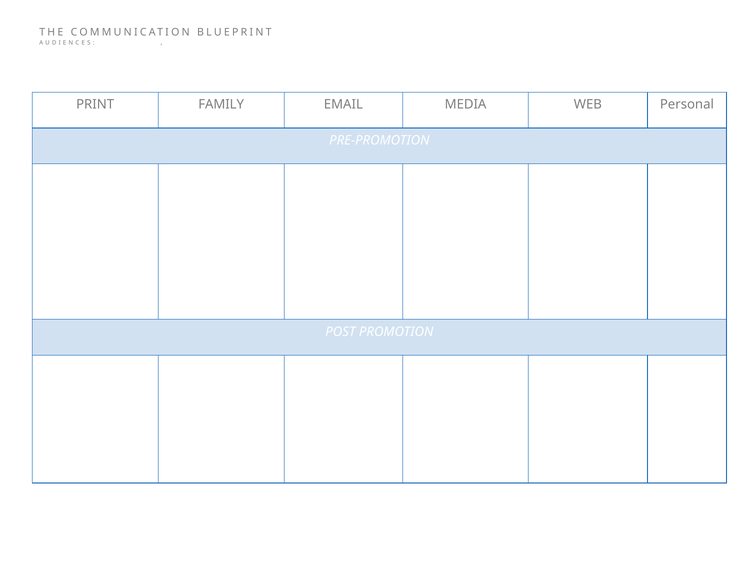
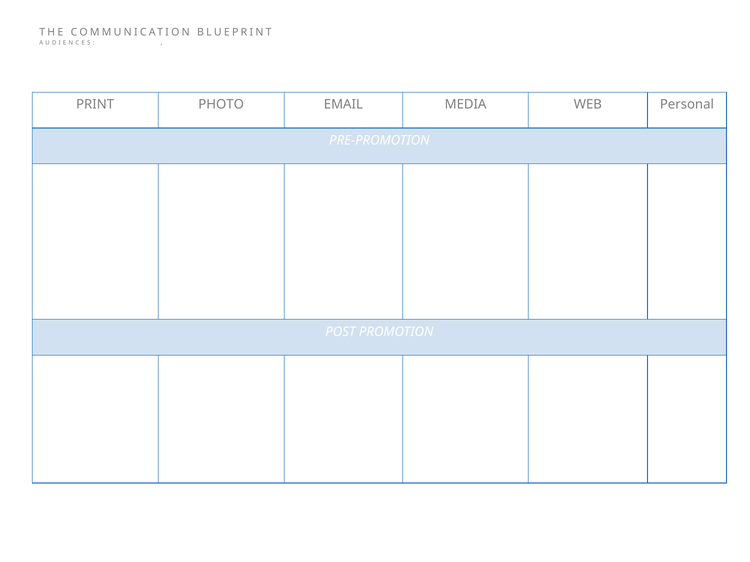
FAMILY: FAMILY -> PHOTO
